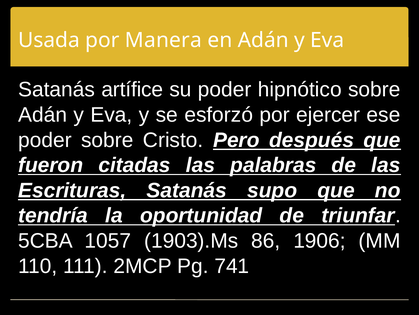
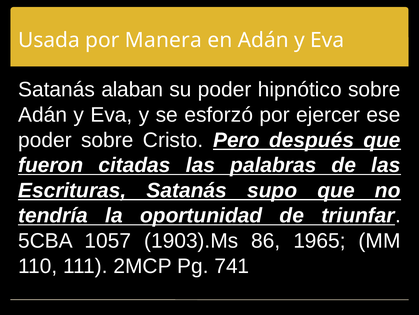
artífice: artífice -> alaban
1906: 1906 -> 1965
